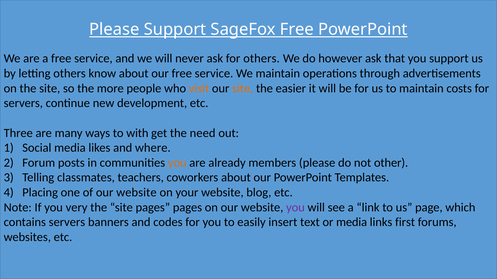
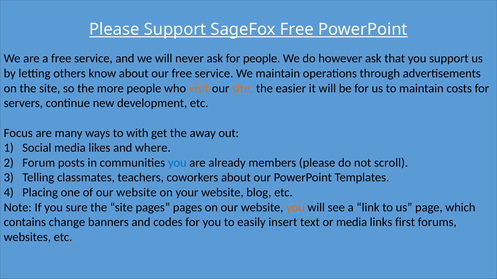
for others: others -> people
Three: Three -> Focus
need: need -> away
you at (177, 163) colour: orange -> blue
other: other -> scroll
very: very -> sure
you at (295, 208) colour: purple -> orange
contains servers: servers -> change
